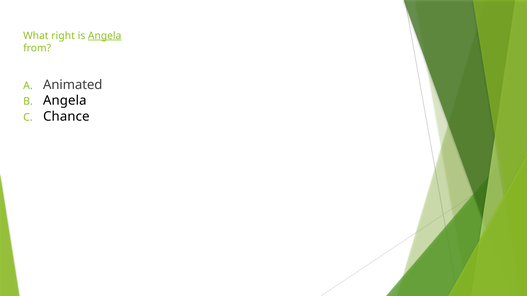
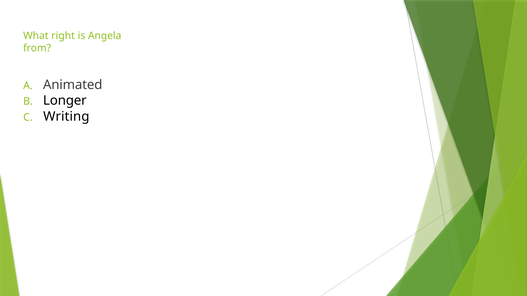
Angela at (105, 36) underline: present -> none
Angela at (65, 101): Angela -> Longer
Chance: Chance -> Writing
